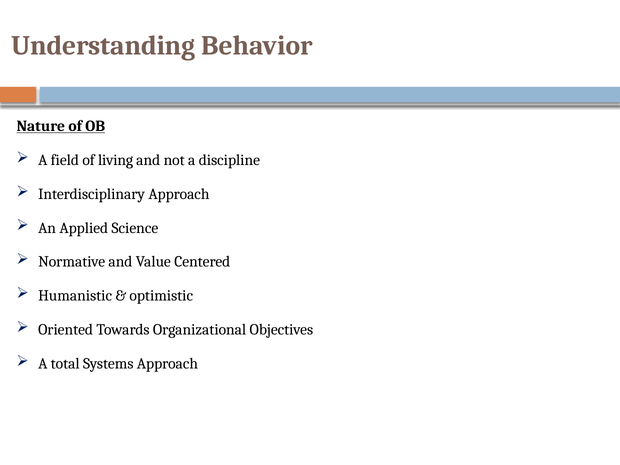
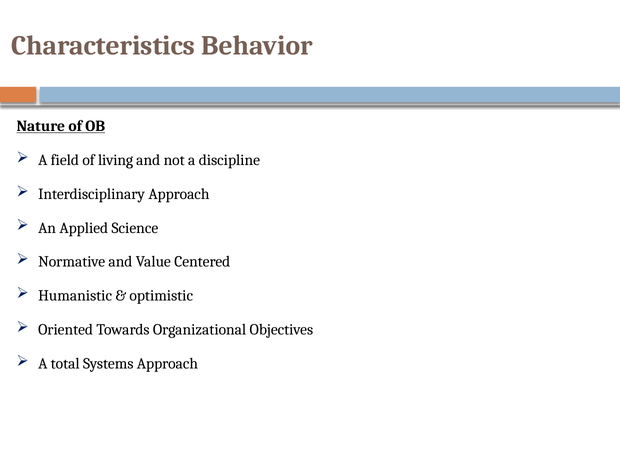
Understanding: Understanding -> Characteristics
